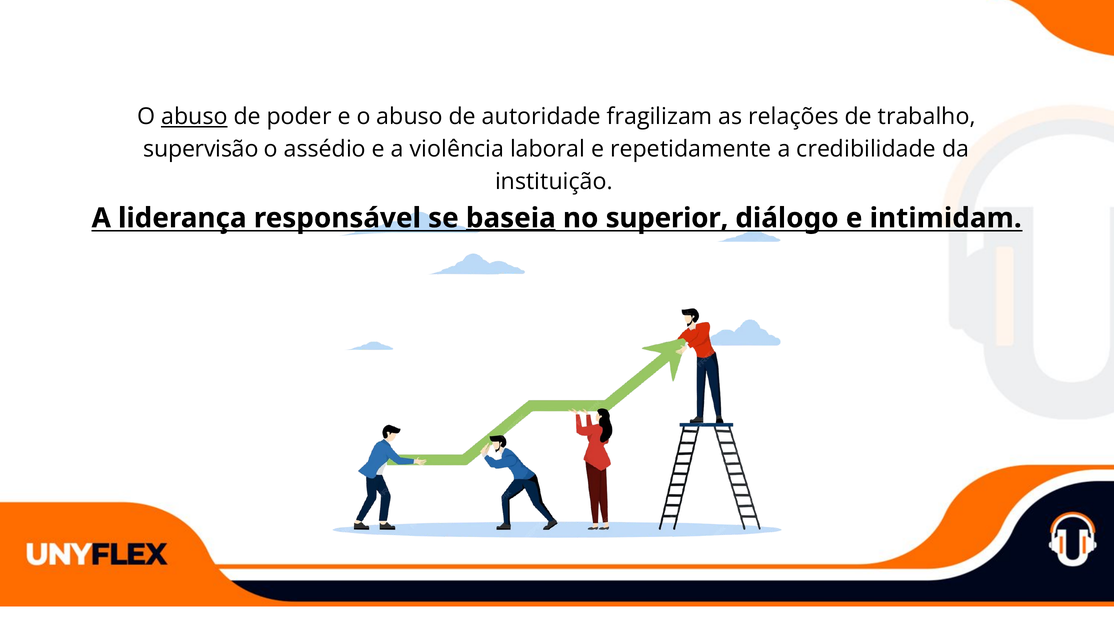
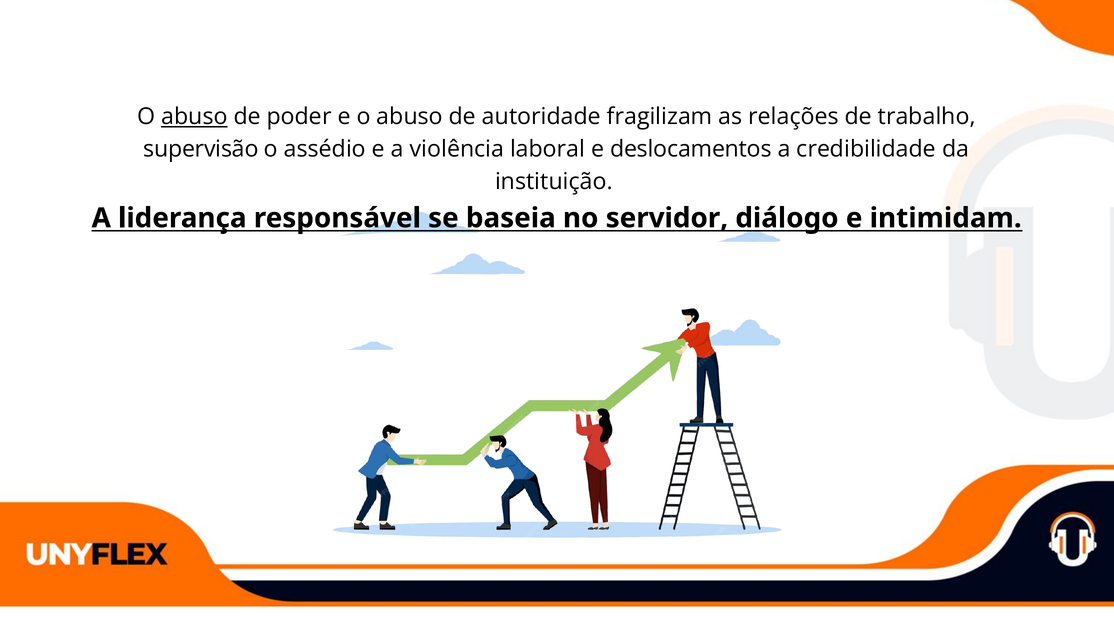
repetidamente: repetidamente -> deslocamentos
baseia underline: present -> none
superior: superior -> servidor
